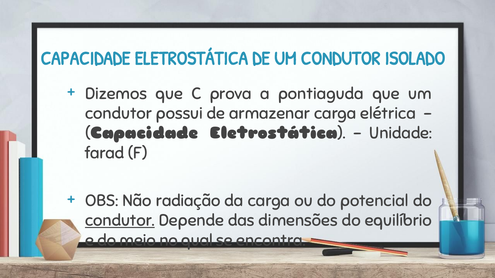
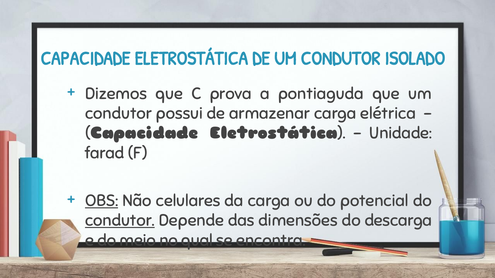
OBS underline: none -> present
radiação: radiação -> celulares
equilíbrio: equilíbrio -> descarga
